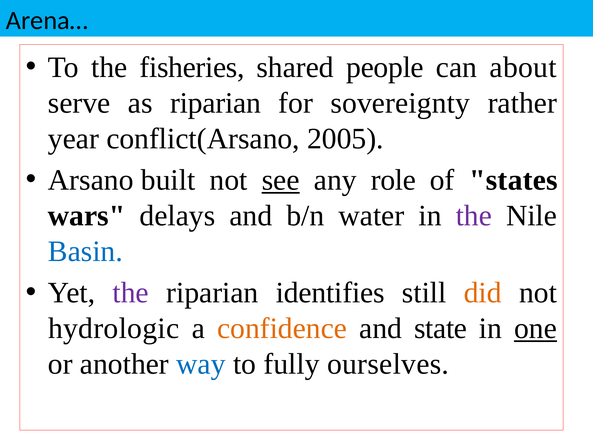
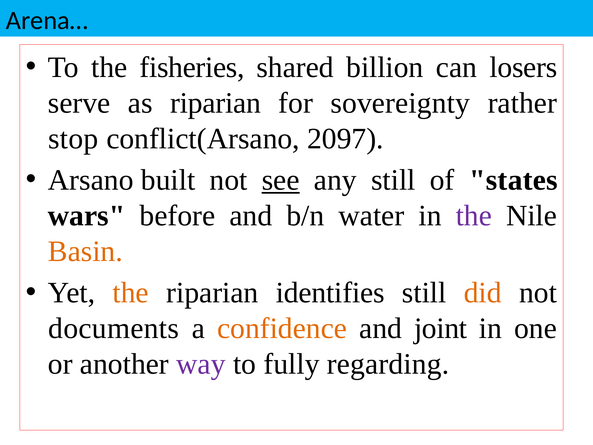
people: people -> billion
about: about -> losers
year: year -> stop
2005: 2005 -> 2097
any role: role -> still
delays: delays -> before
Basin colour: blue -> orange
the at (131, 293) colour: purple -> orange
hydrologic: hydrologic -> documents
state: state -> joint
one underline: present -> none
way colour: blue -> purple
ourselves: ourselves -> regarding
